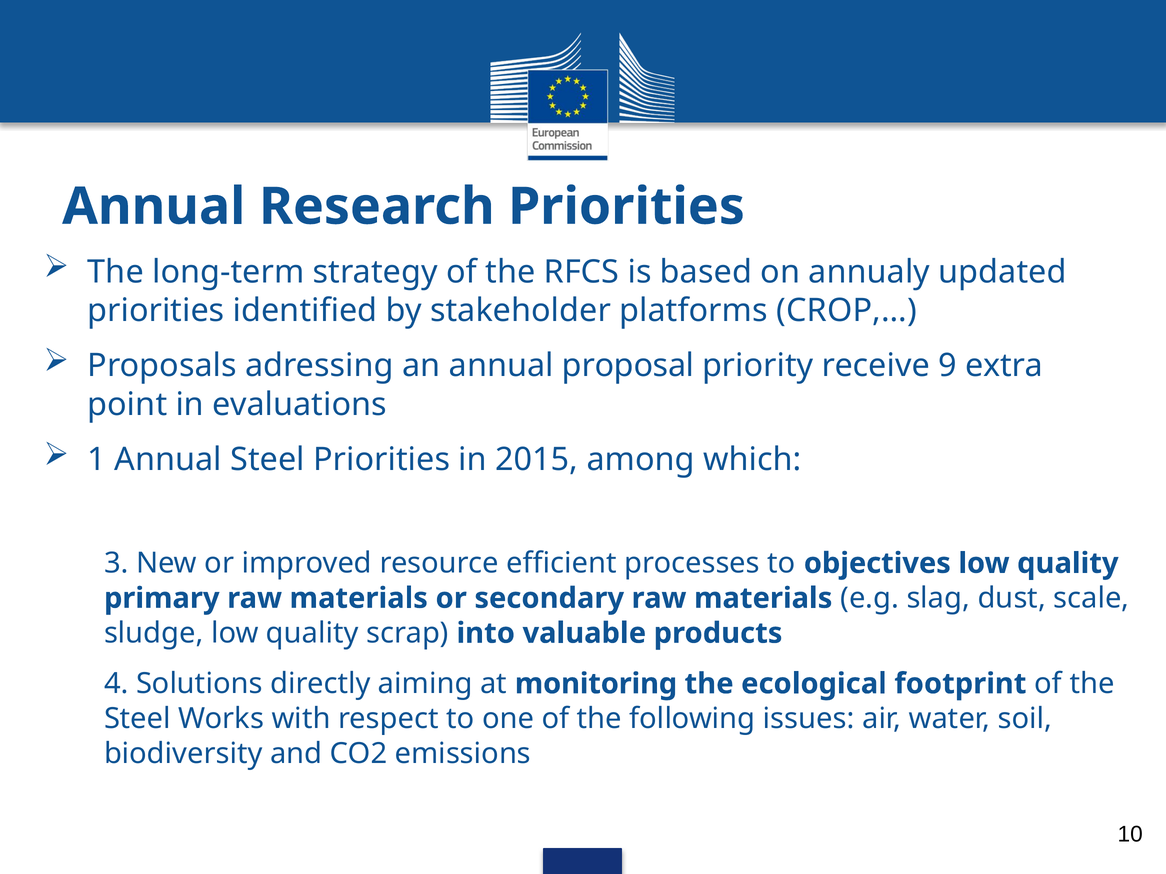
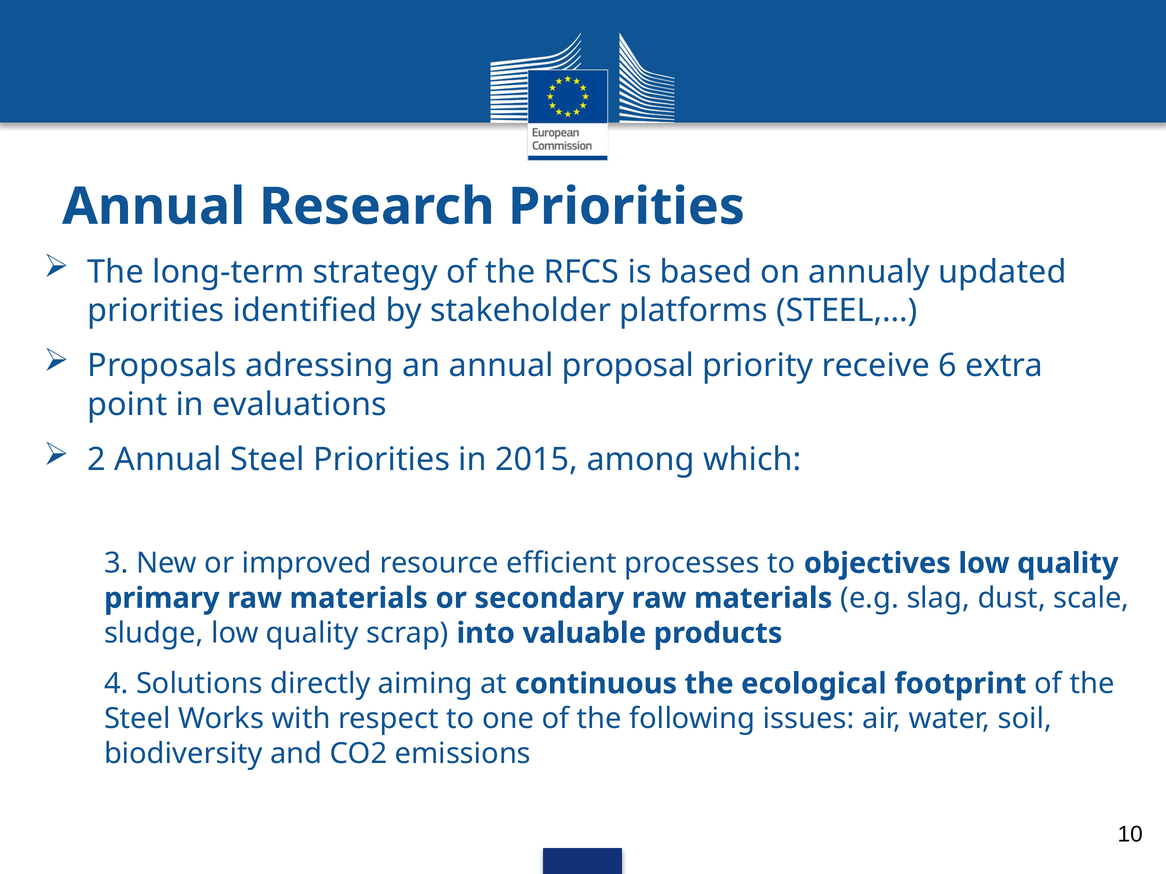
CROP,…: CROP,… -> STEEL,…
9: 9 -> 6
1: 1 -> 2
monitoring: monitoring -> continuous
